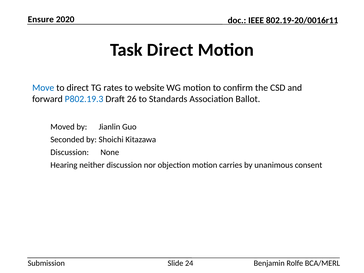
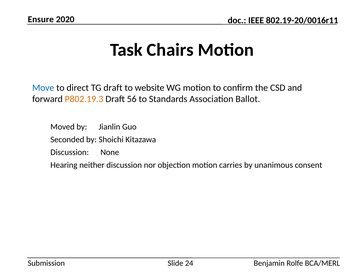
Task Direct: Direct -> Chairs
TG rates: rates -> draft
P802.19.3 colour: blue -> orange
26: 26 -> 56
